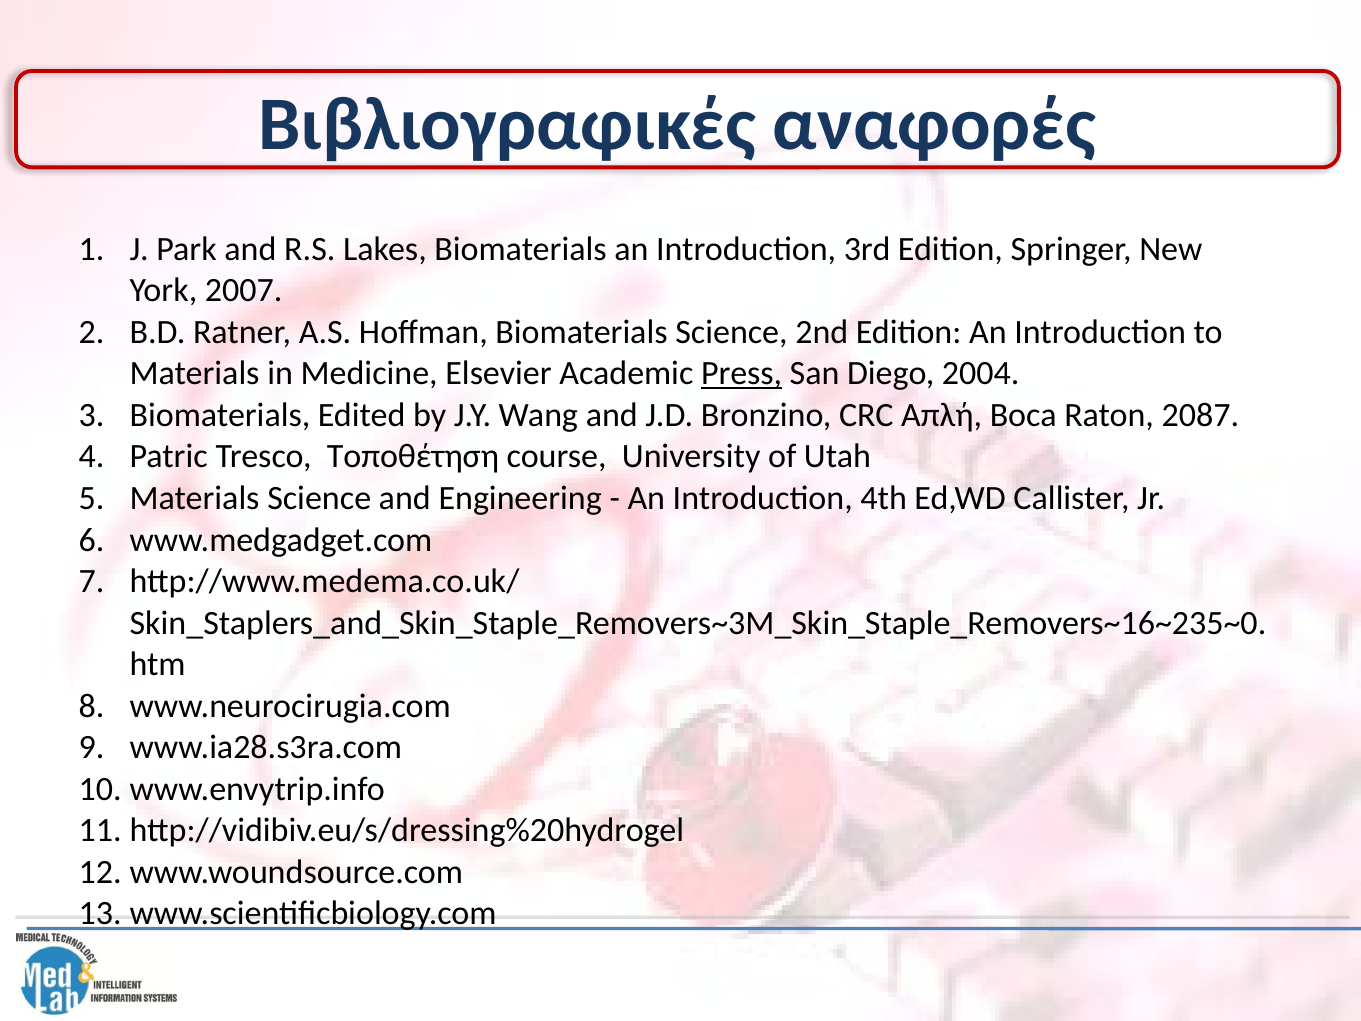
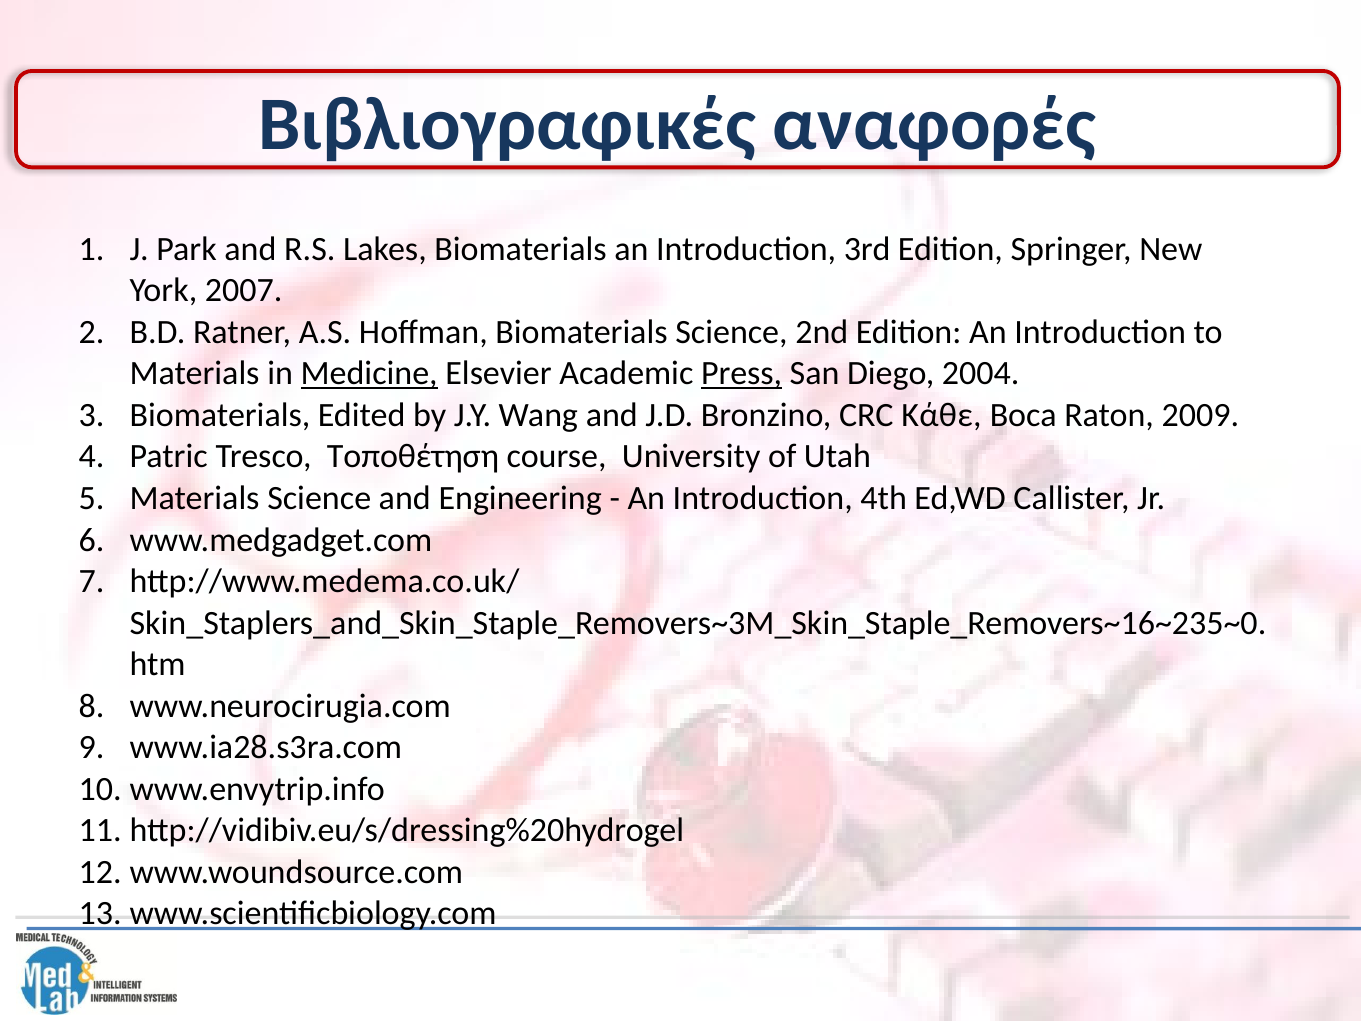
Medicine underline: none -> present
Απλή: Απλή -> Κάθε
2087: 2087 -> 2009
